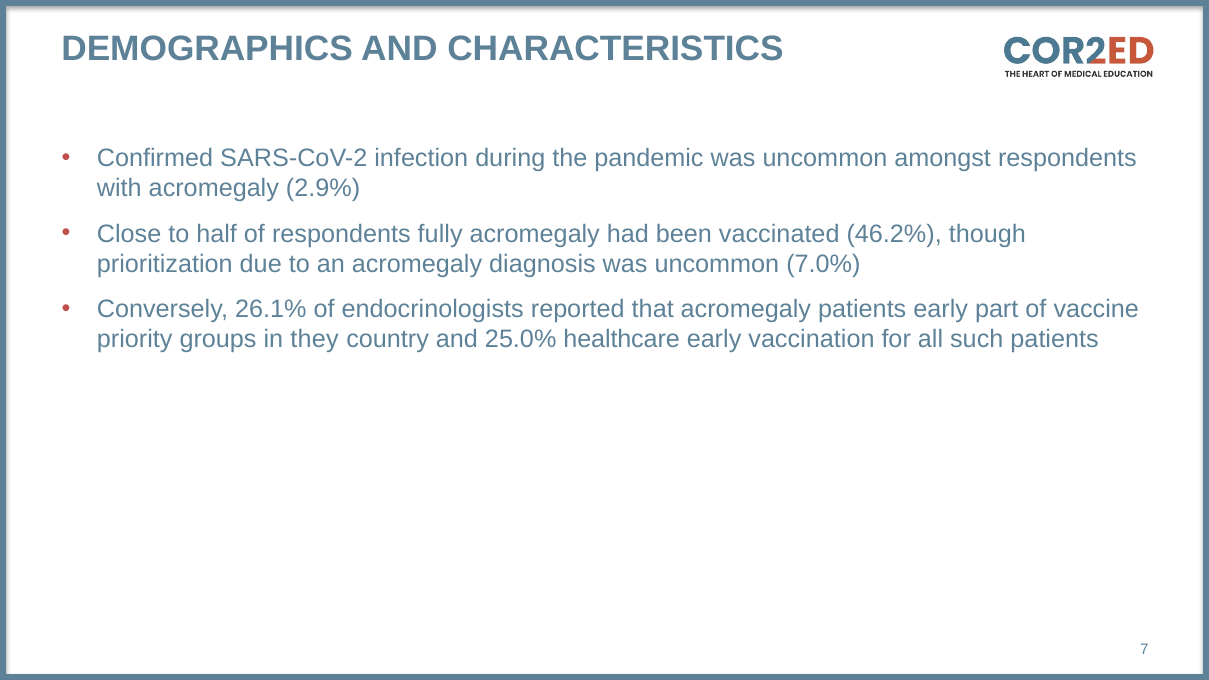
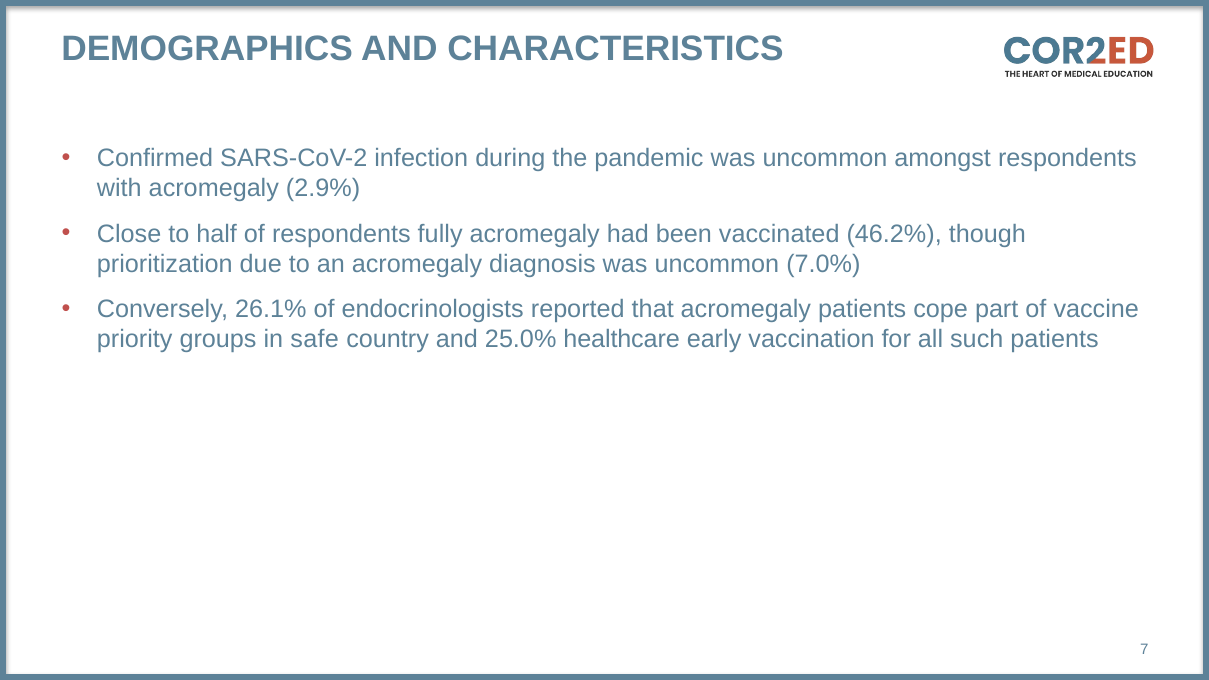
patients early: early -> cope
they: they -> safe
